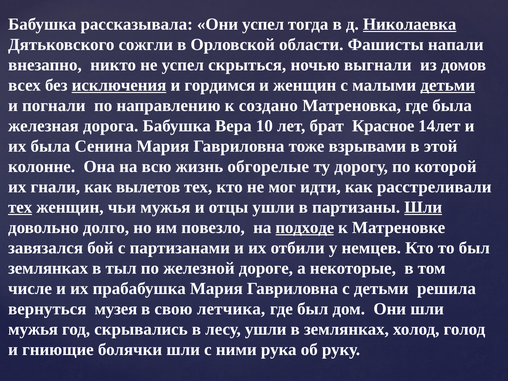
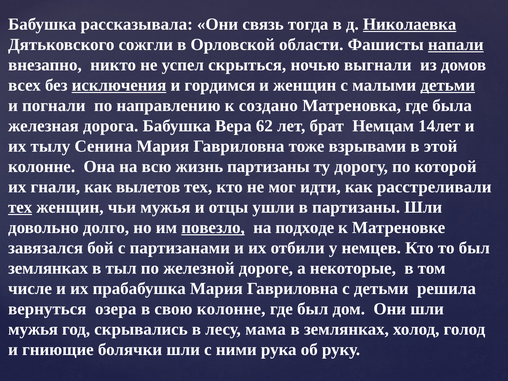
Они успел: успел -> связь
напали underline: none -> present
10: 10 -> 62
Красное: Красное -> Немцам
их была: была -> тылу
жизнь обгорелые: обгорелые -> партизаны
Шли at (423, 207) underline: present -> none
повезло underline: none -> present
подходе underline: present -> none
музея: музея -> озера
свою летчика: летчика -> колонне
лесу ушли: ушли -> мама
